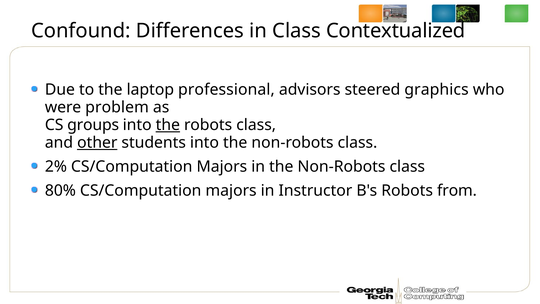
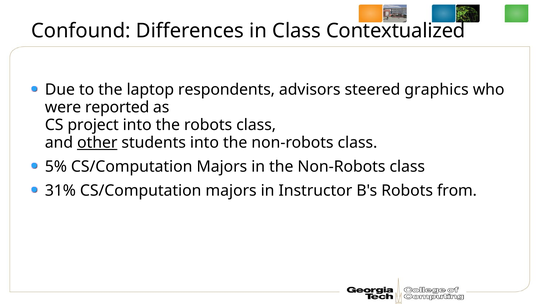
professional: professional -> respondents
problem: problem -> reported
groups: groups -> project
the at (168, 125) underline: present -> none
2%: 2% -> 5%
80%: 80% -> 31%
